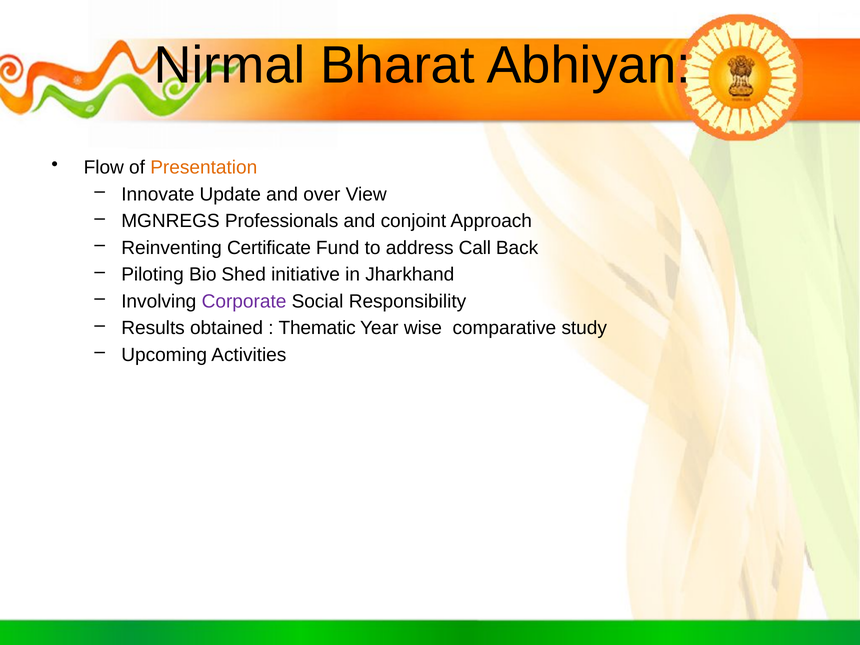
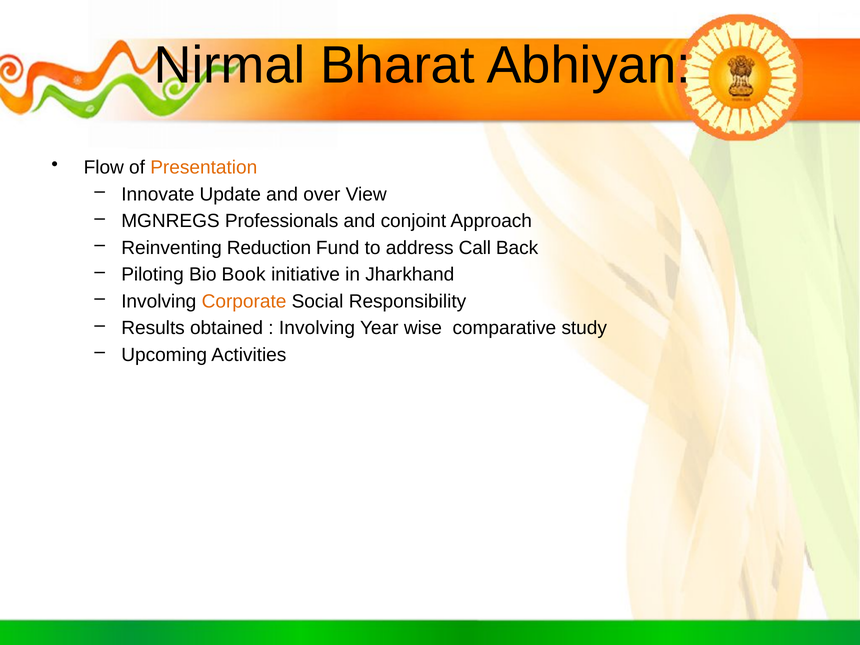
Certificate: Certificate -> Reduction
Shed: Shed -> Book
Corporate colour: purple -> orange
Thematic at (317, 328): Thematic -> Involving
